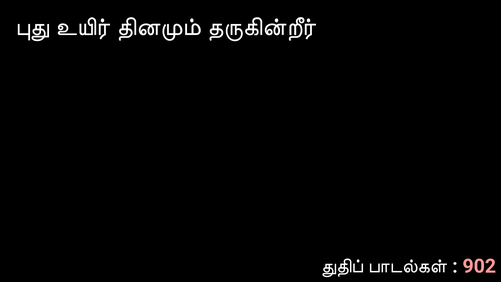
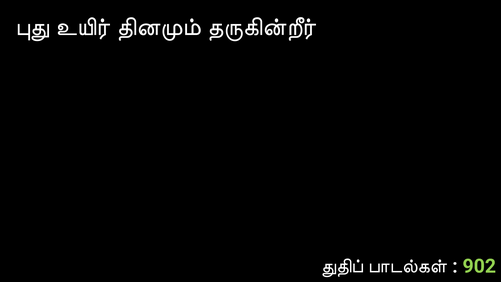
902 colour: pink -> light green
